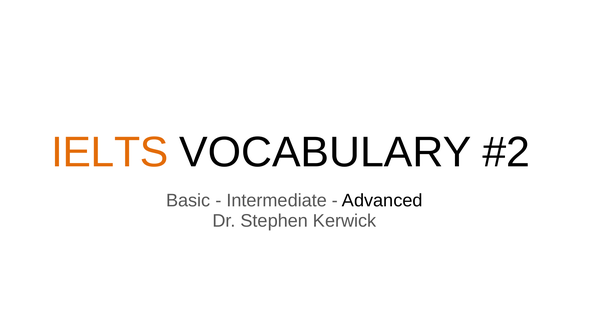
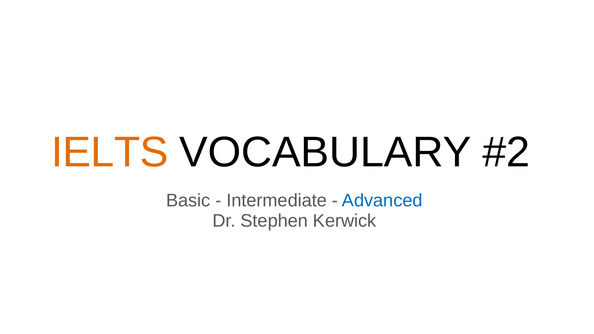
Advanced colour: black -> blue
